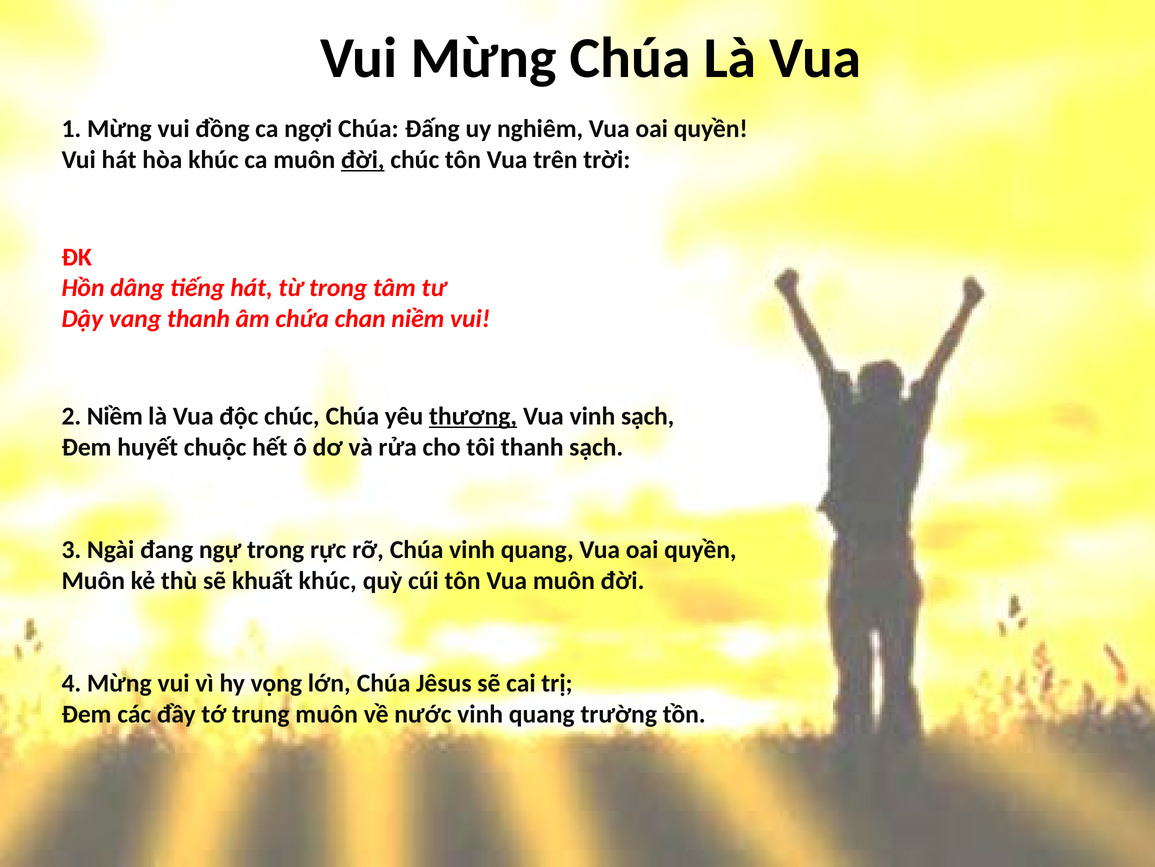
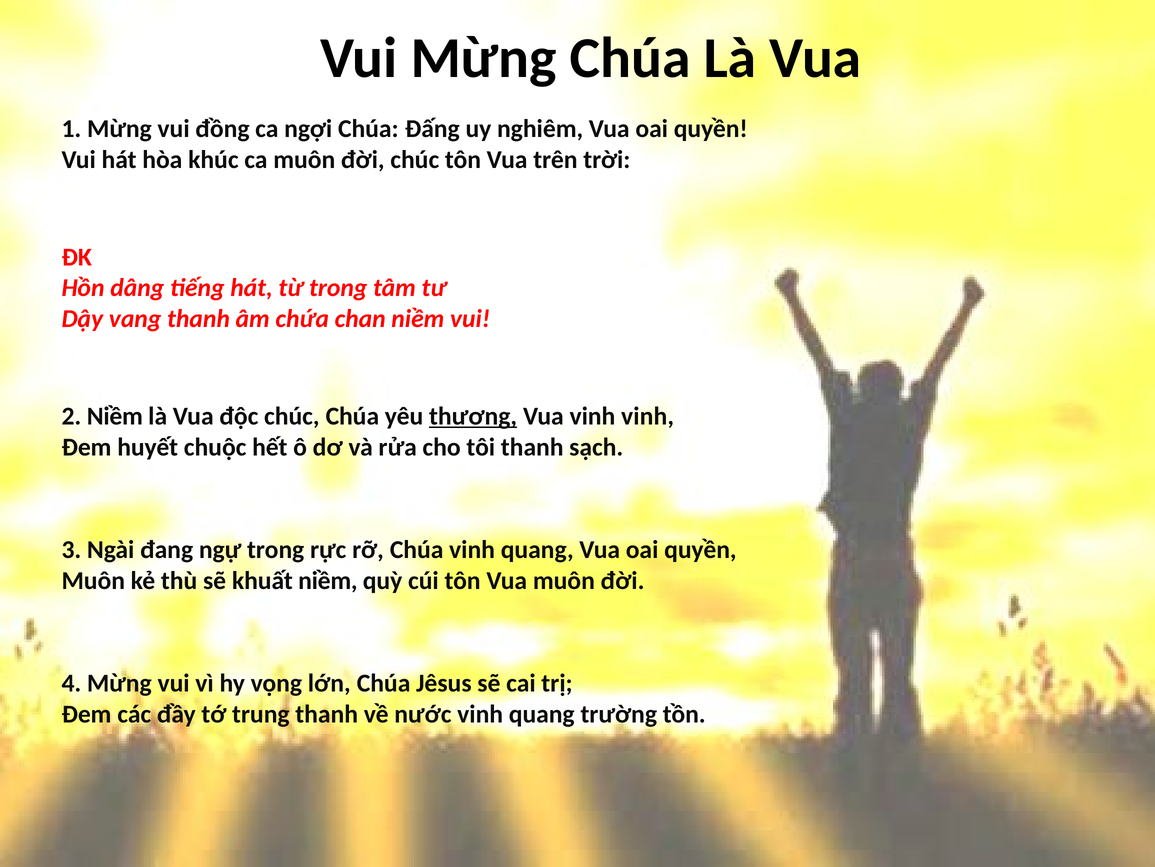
đời at (363, 159) underline: present -> none
vinh sạch: sạch -> vinh
khuất khúc: khúc -> niềm
trung muôn: muôn -> thanh
